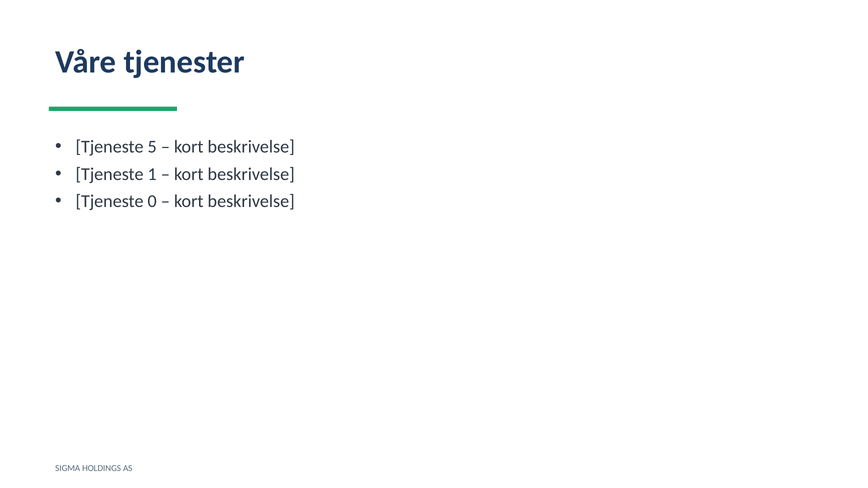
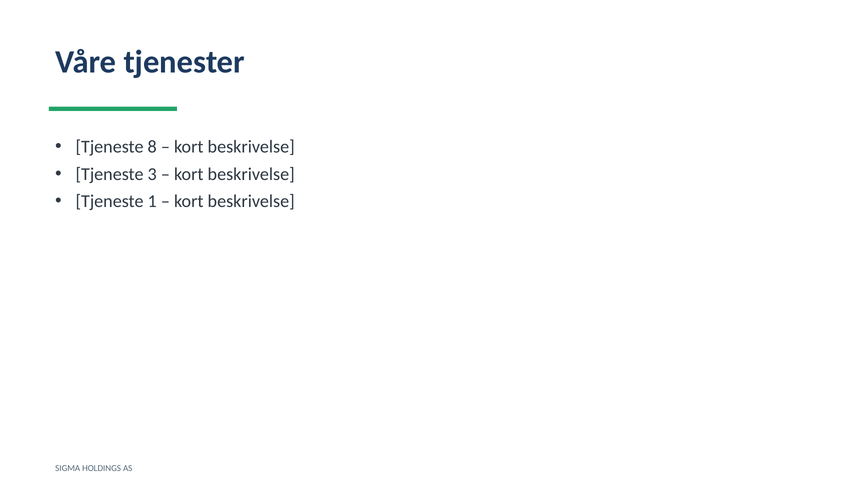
5: 5 -> 8
1: 1 -> 3
0: 0 -> 1
